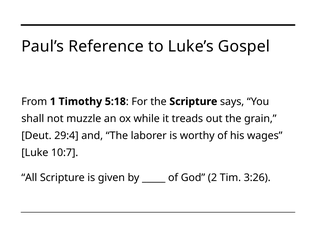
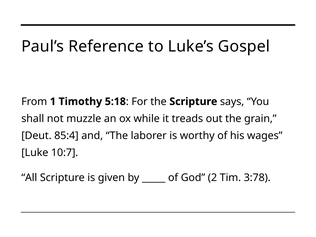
29:4: 29:4 -> 85:4
3:26: 3:26 -> 3:78
